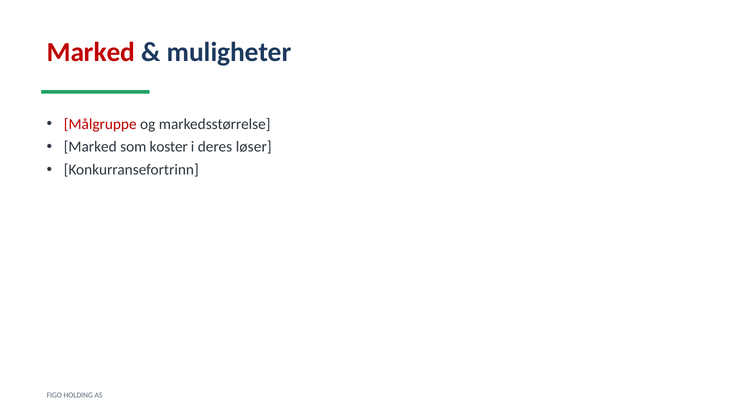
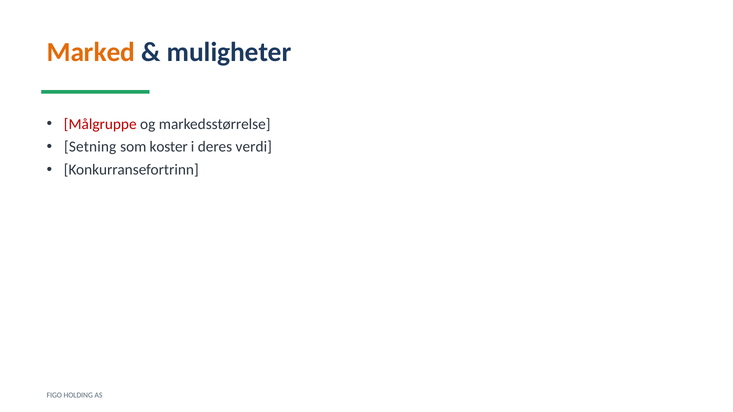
Marked at (91, 52) colour: red -> orange
Marked at (90, 147): Marked -> Setning
løser: løser -> verdi
